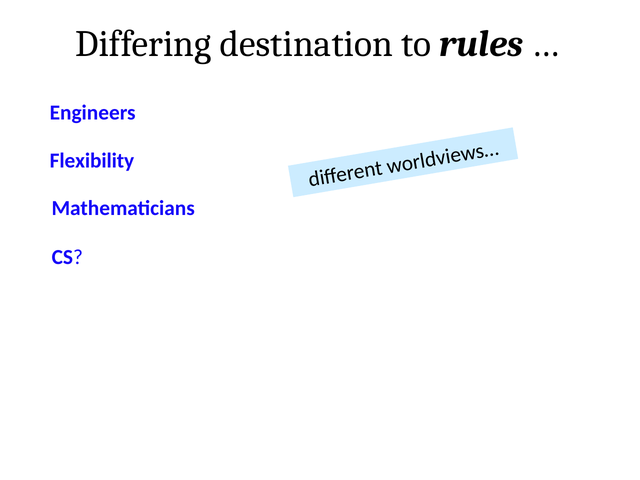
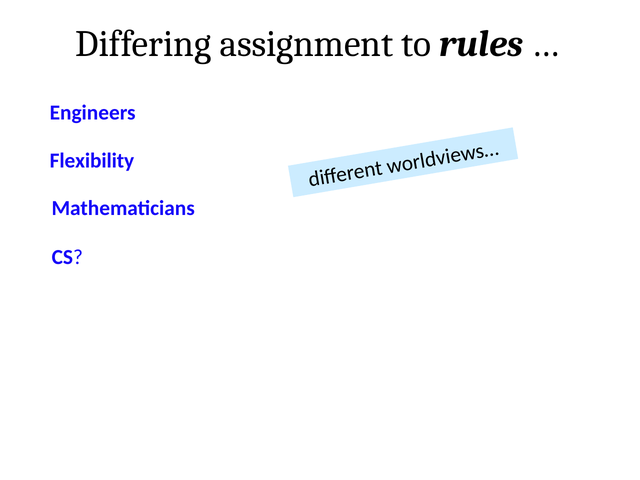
destination: destination -> assignment
